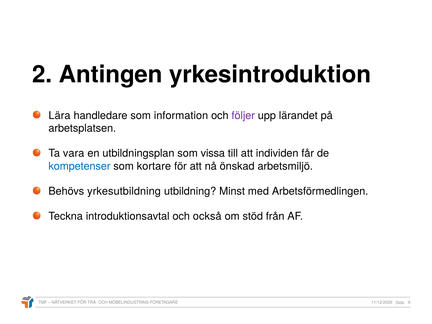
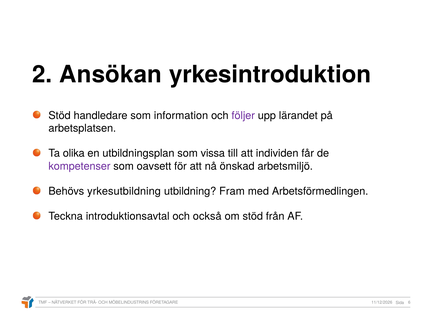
Antingen: Antingen -> Ansökan
Lära at (59, 115): Lära -> Stöd
vara: vara -> olika
kompetenser colour: blue -> purple
kortare: kortare -> oavsett
Minst: Minst -> Fram
